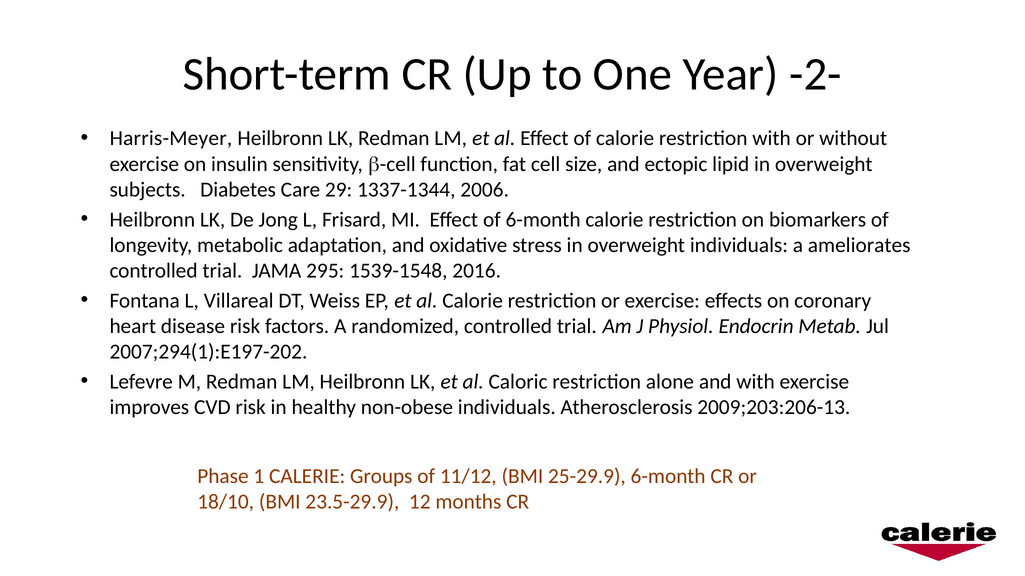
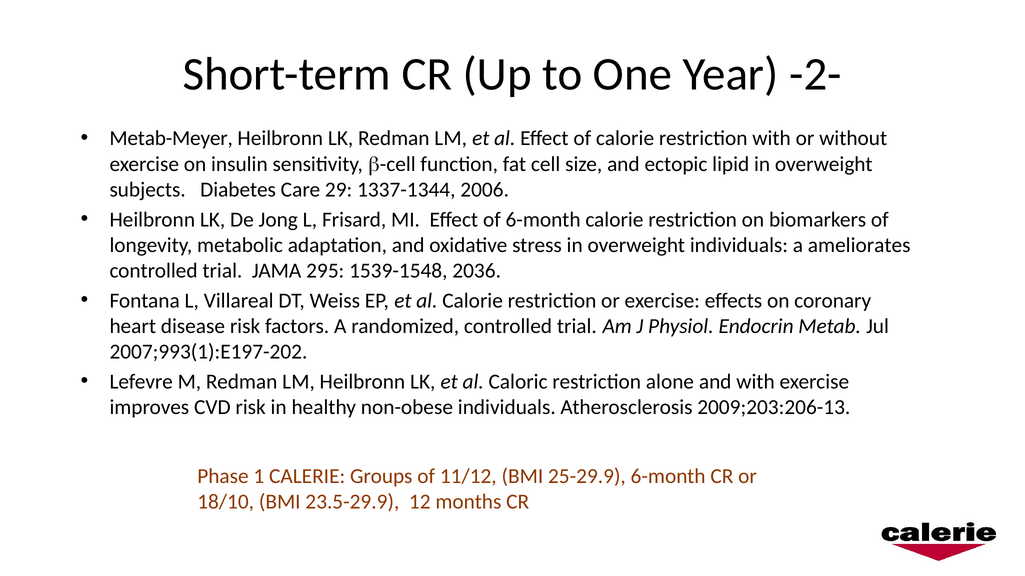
Harris-Meyer: Harris-Meyer -> Metab-Meyer
2016: 2016 -> 2036
2007;294(1):E197-202: 2007;294(1):E197-202 -> 2007;993(1):E197-202
